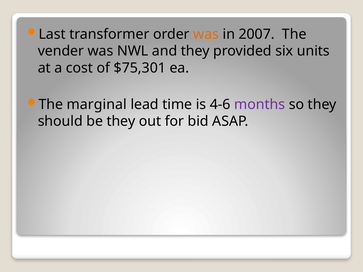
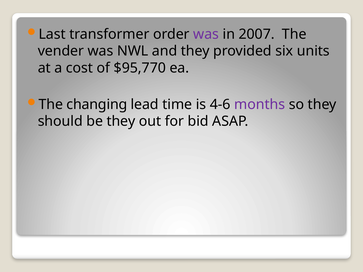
was at (206, 34) colour: orange -> purple
$75,301: $75,301 -> $95,770
marginal: marginal -> changing
